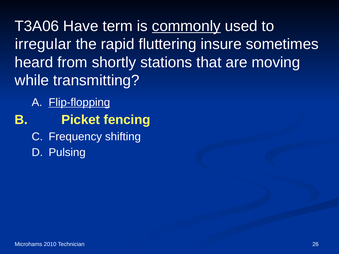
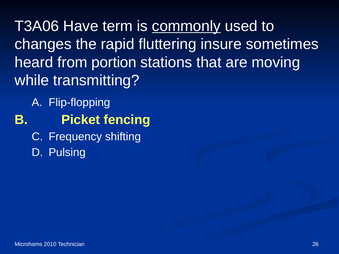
irregular: irregular -> changes
shortly: shortly -> portion
Flip-flopping underline: present -> none
